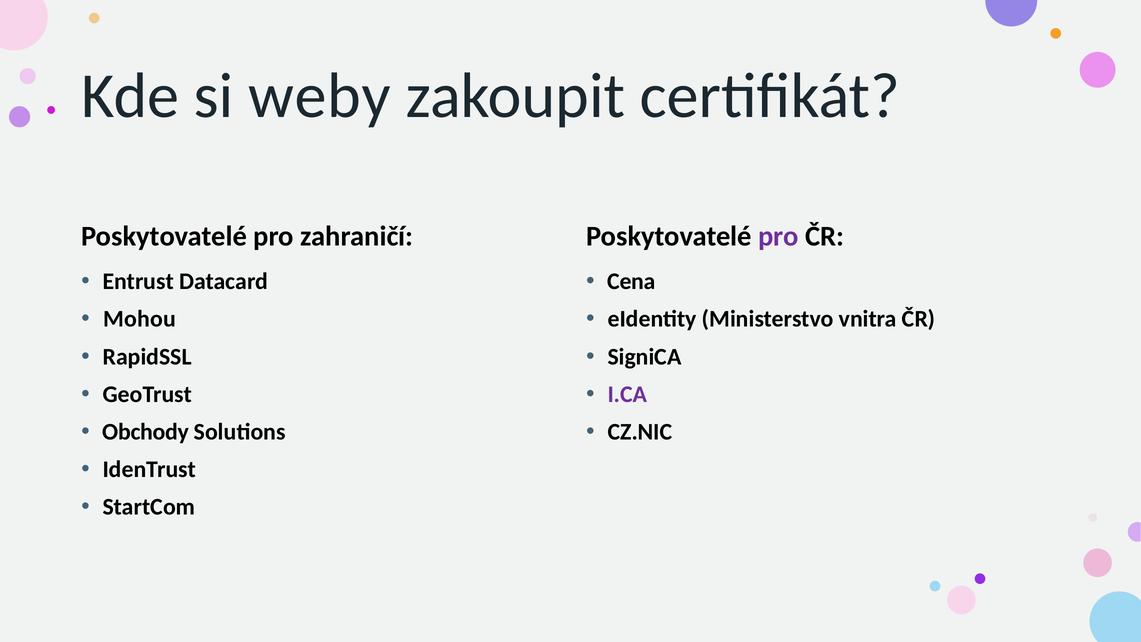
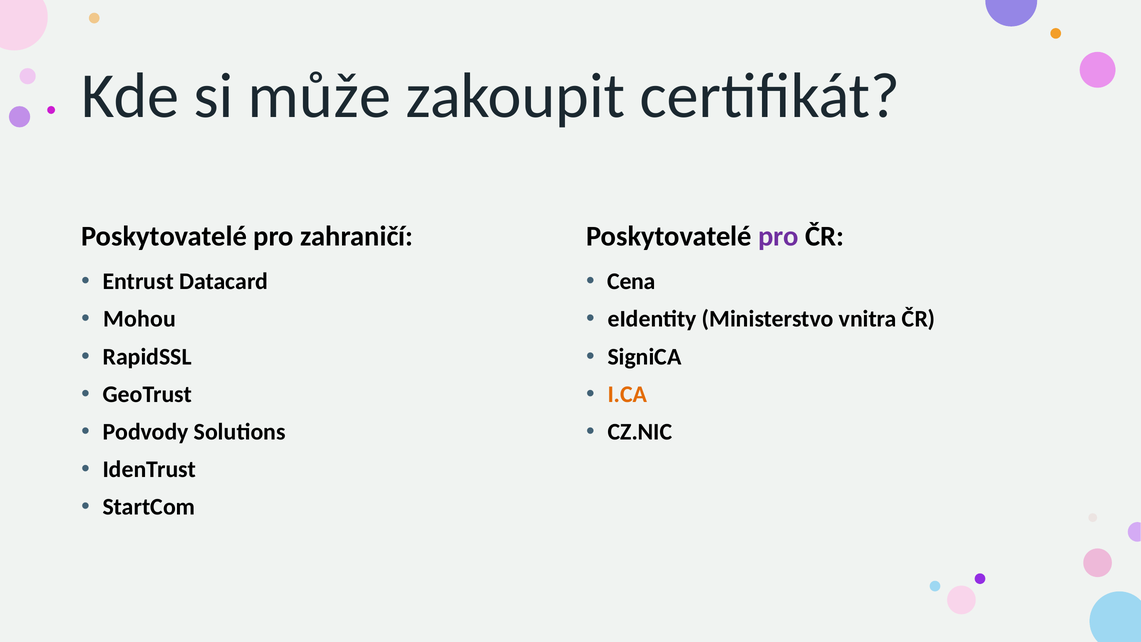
weby: weby -> může
I.CA colour: purple -> orange
Obchody: Obchody -> Podvody
